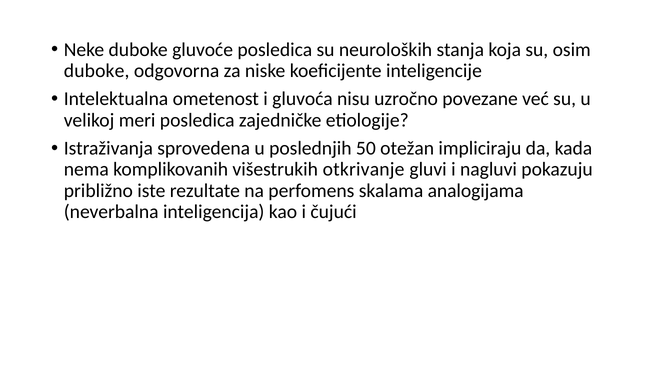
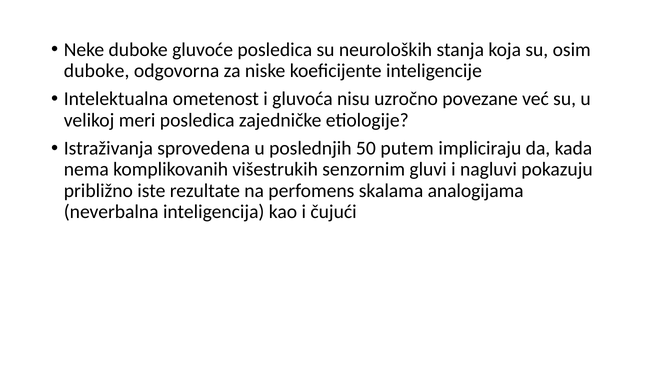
otežan: otežan -> putem
otkrivanje: otkrivanje -> senzornim
